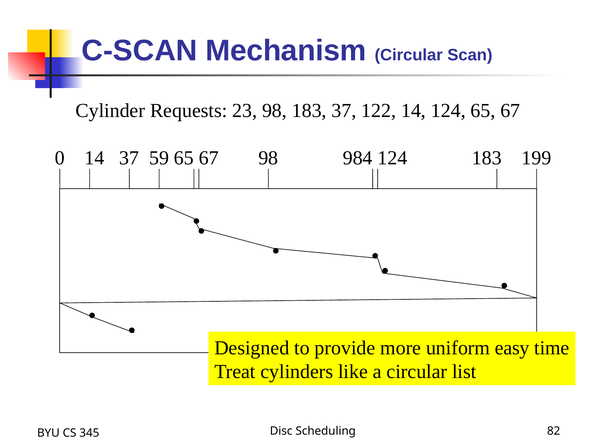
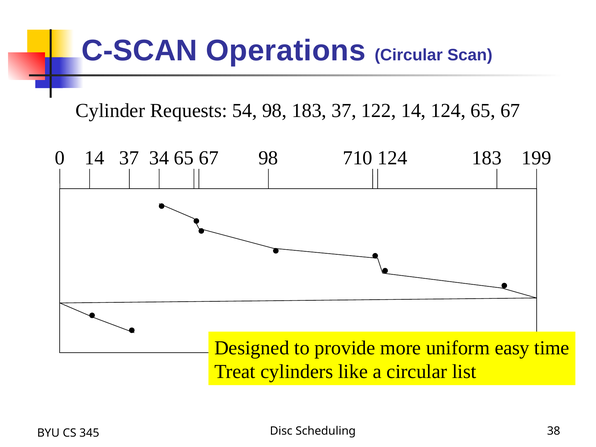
Mechanism: Mechanism -> Operations
23: 23 -> 54
59: 59 -> 34
984: 984 -> 710
82: 82 -> 38
